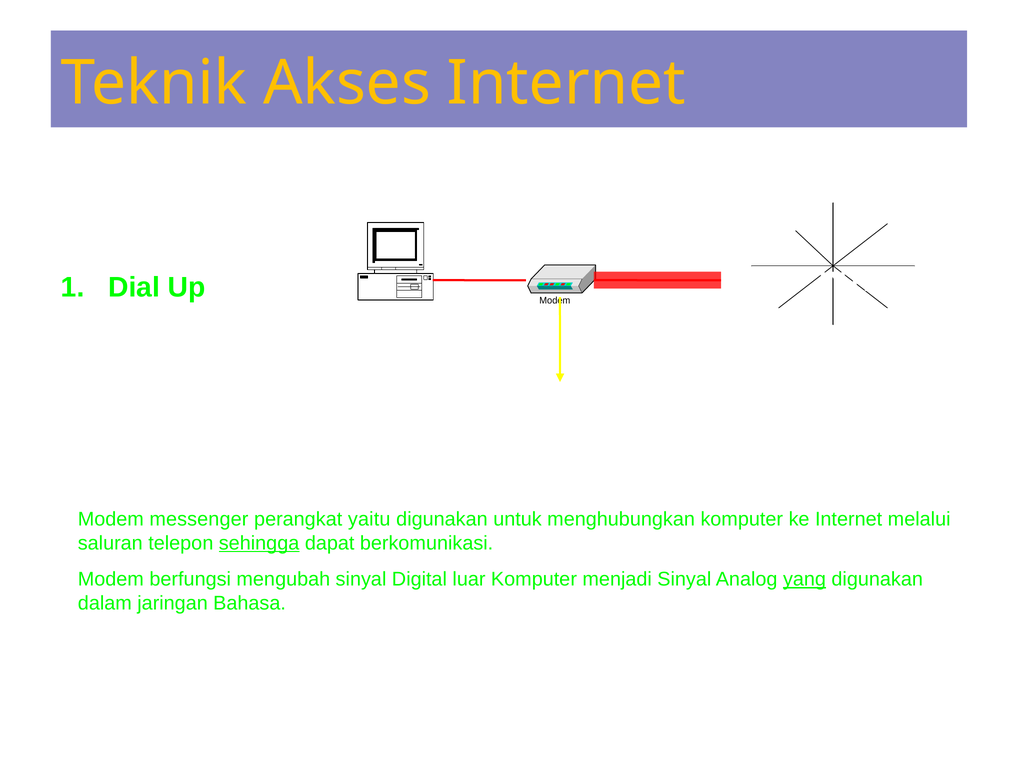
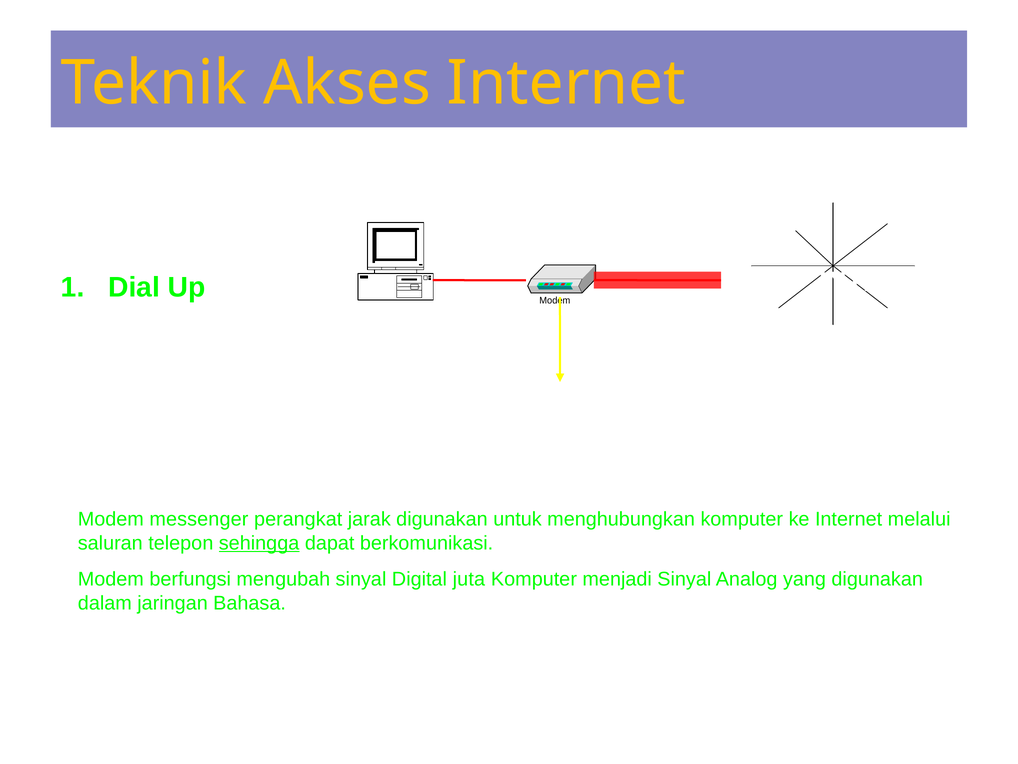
yaitu: yaitu -> jarak
luar: luar -> juta
yang underline: present -> none
